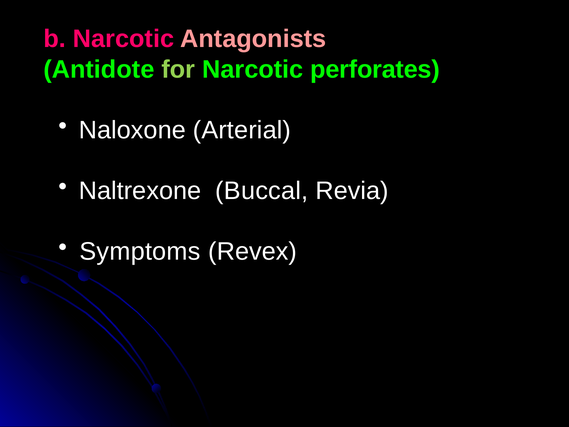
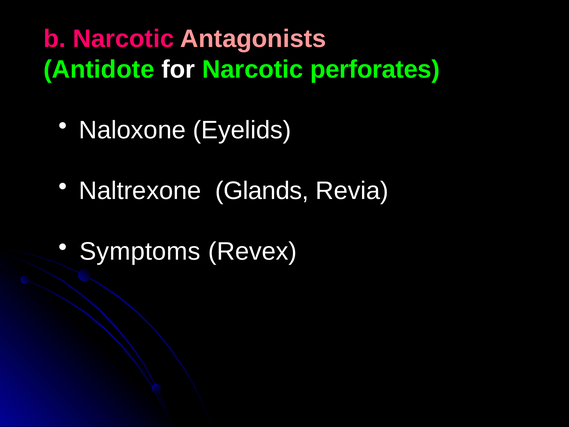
for colour: light green -> white
Arterial: Arterial -> Eyelids
Buccal: Buccal -> Glands
